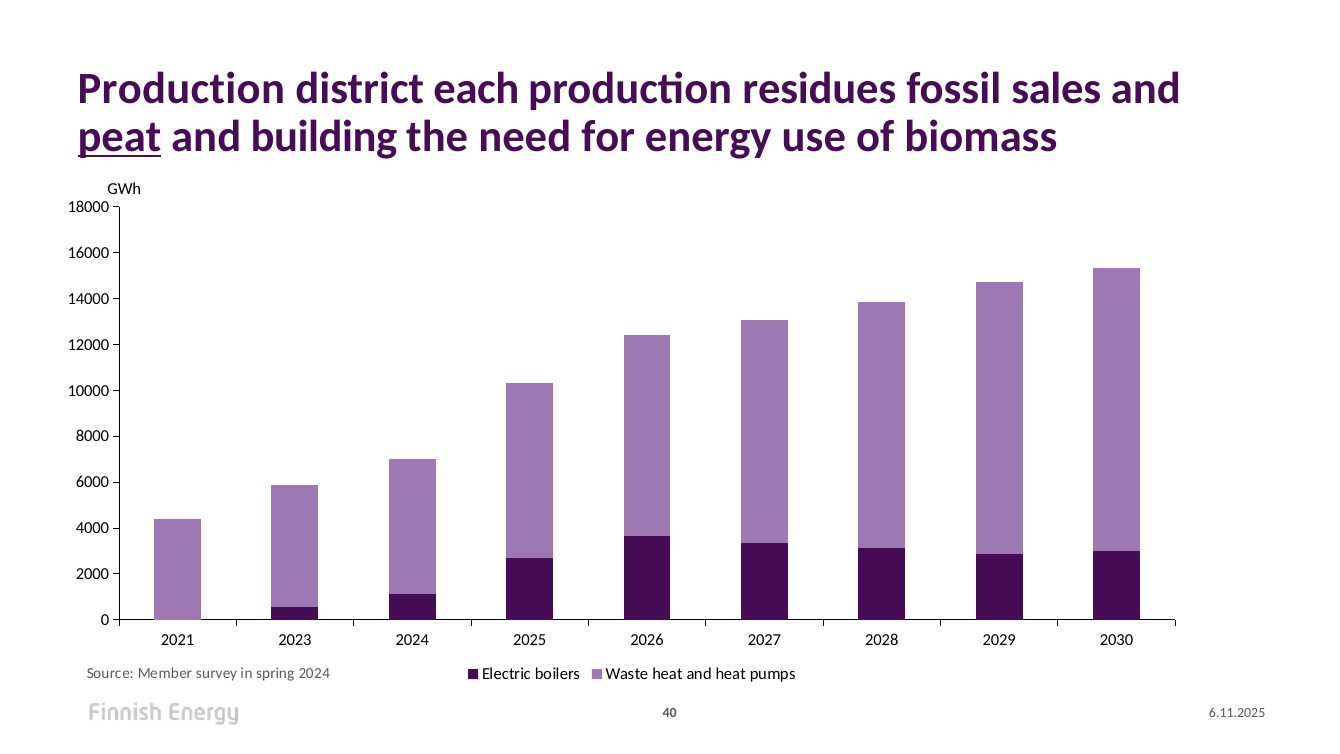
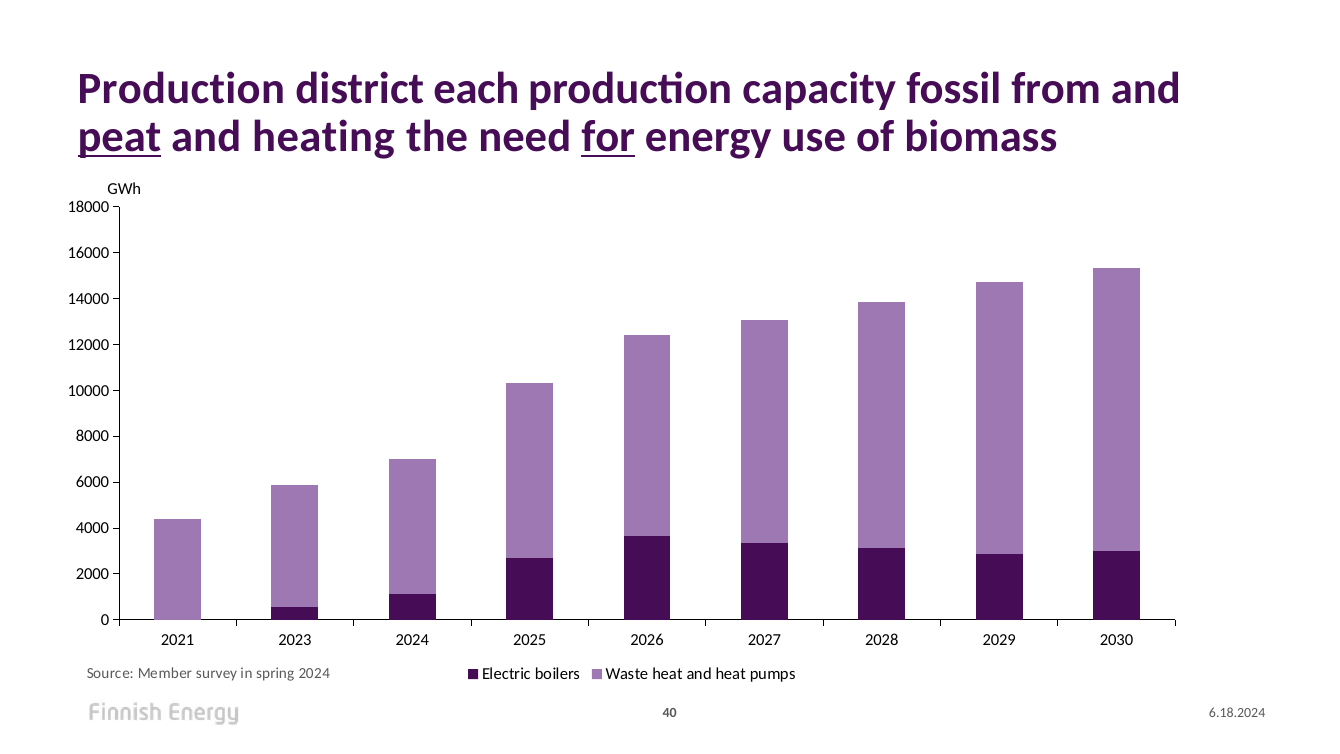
residues: residues -> capacity
sales: sales -> from
building: building -> heating
for underline: none -> present
6.11.2025: 6.11.2025 -> 6.18.2024
